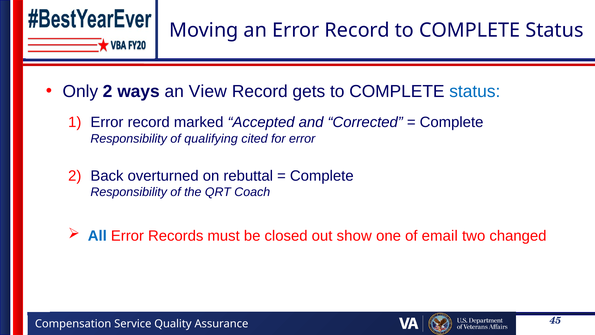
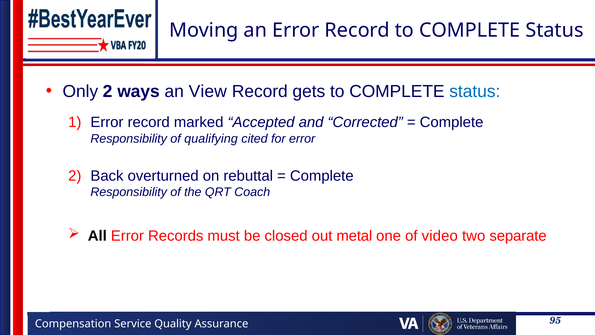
All colour: blue -> black
show: show -> metal
email: email -> video
changed: changed -> separate
45: 45 -> 95
